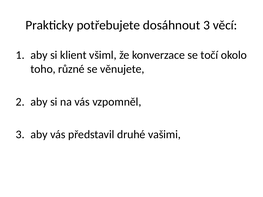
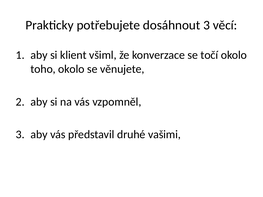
toho různé: různé -> okolo
